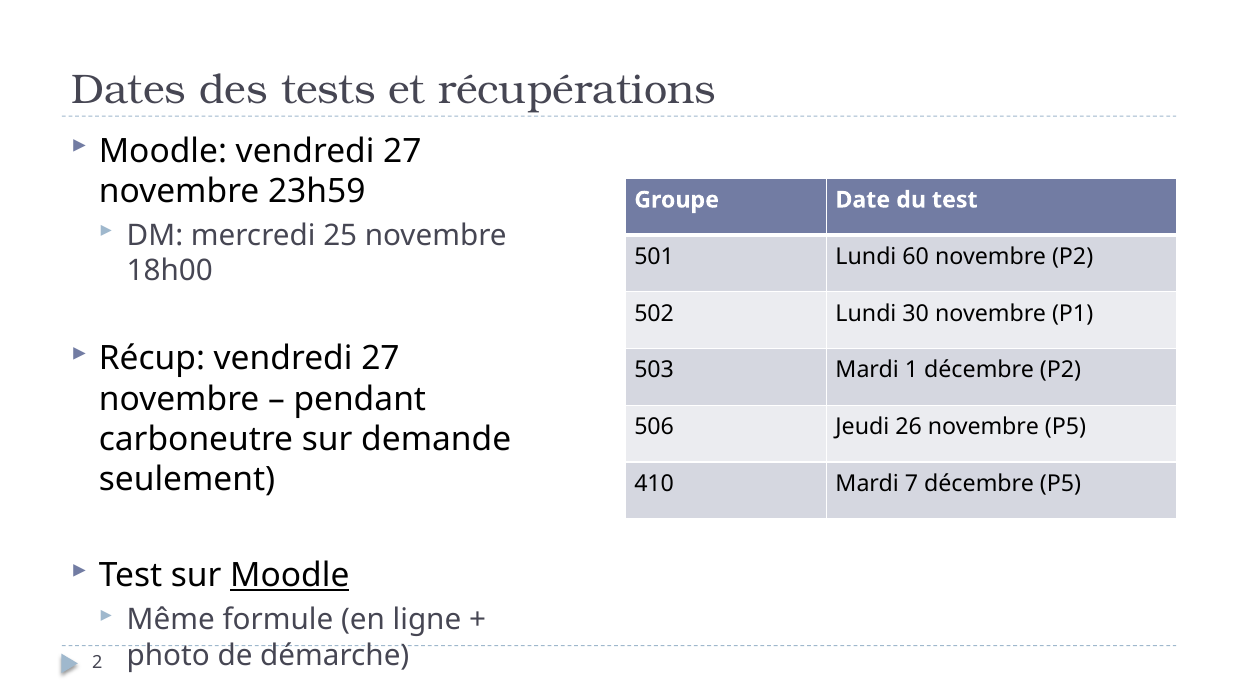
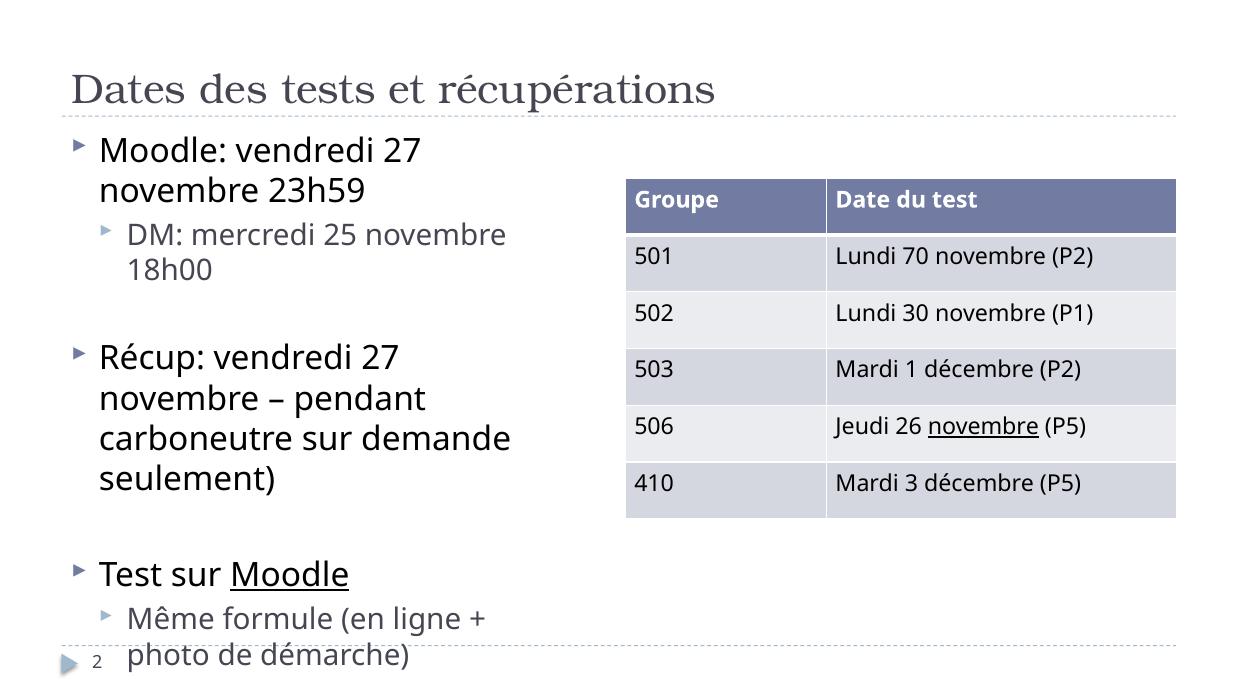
60: 60 -> 70
novembre at (983, 427) underline: none -> present
7: 7 -> 3
